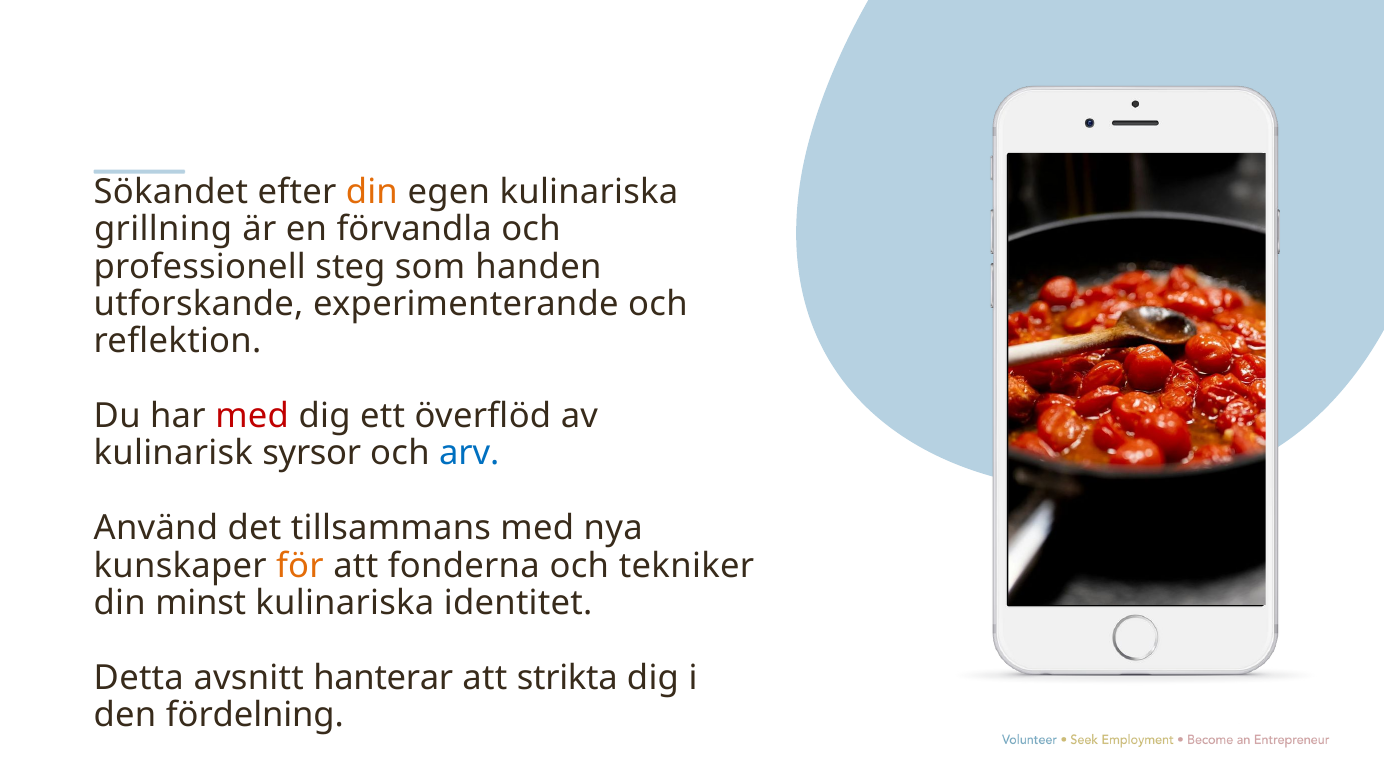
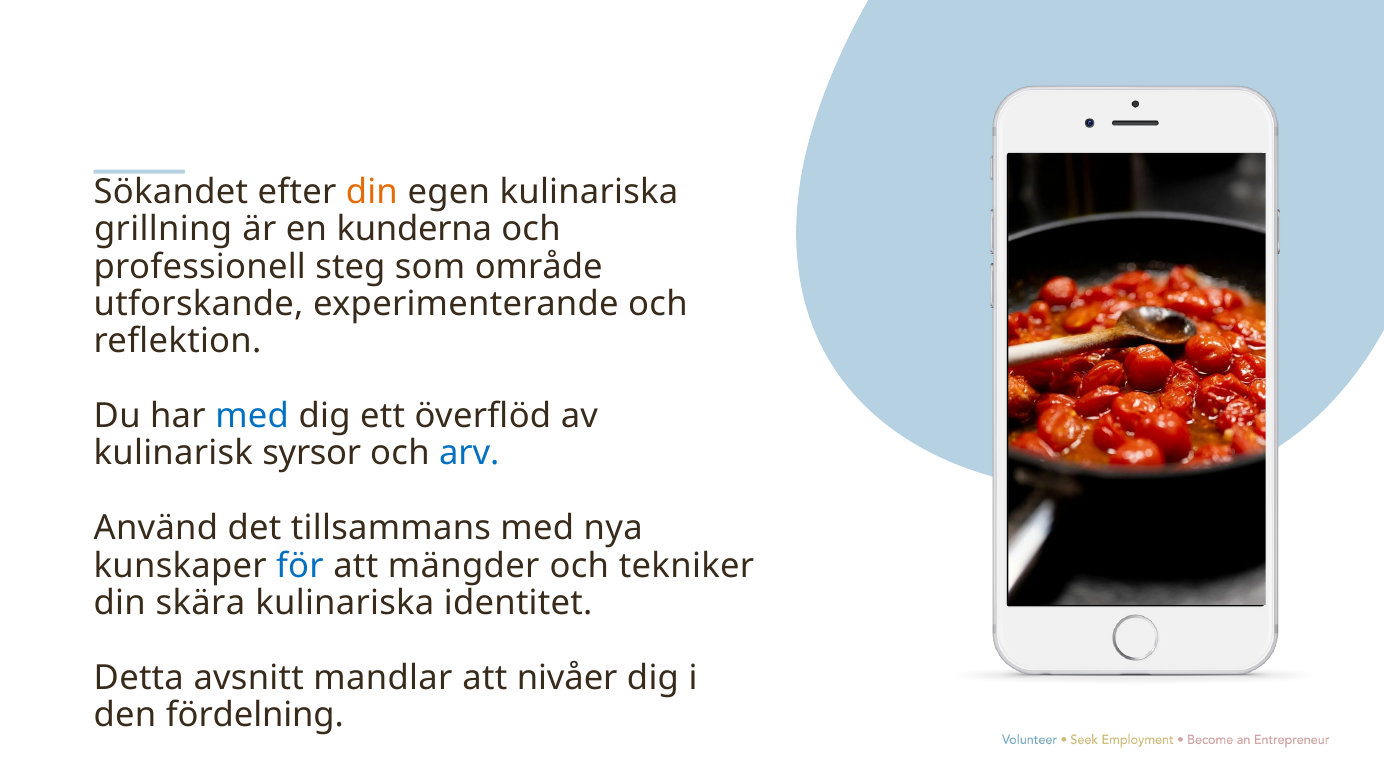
förvandla: förvandla -> kunderna
handen: handen -> område
med at (252, 416) colour: red -> blue
för colour: orange -> blue
fonderna: fonderna -> mängder
minst: minst -> skära
hanterar: hanterar -> mandlar
strikta: strikta -> nivåer
